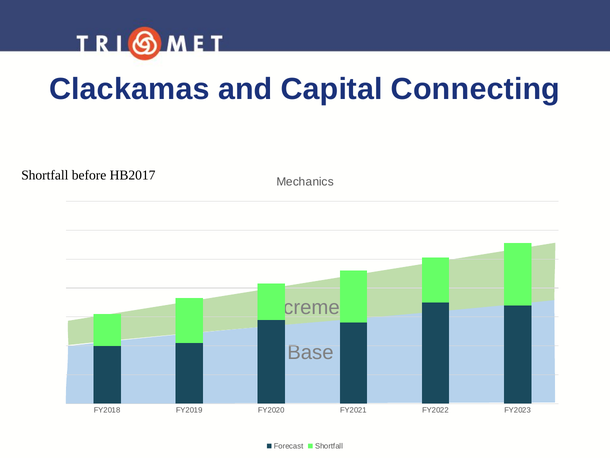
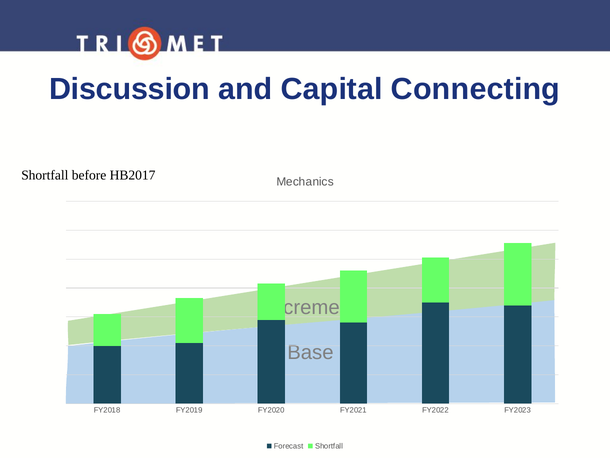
Clackamas: Clackamas -> Discussion
